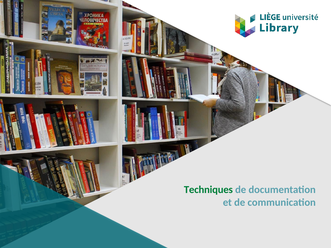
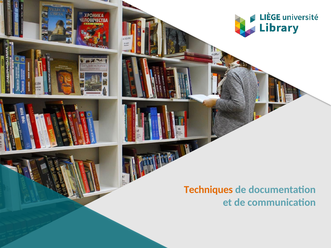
Techniques colour: green -> orange
